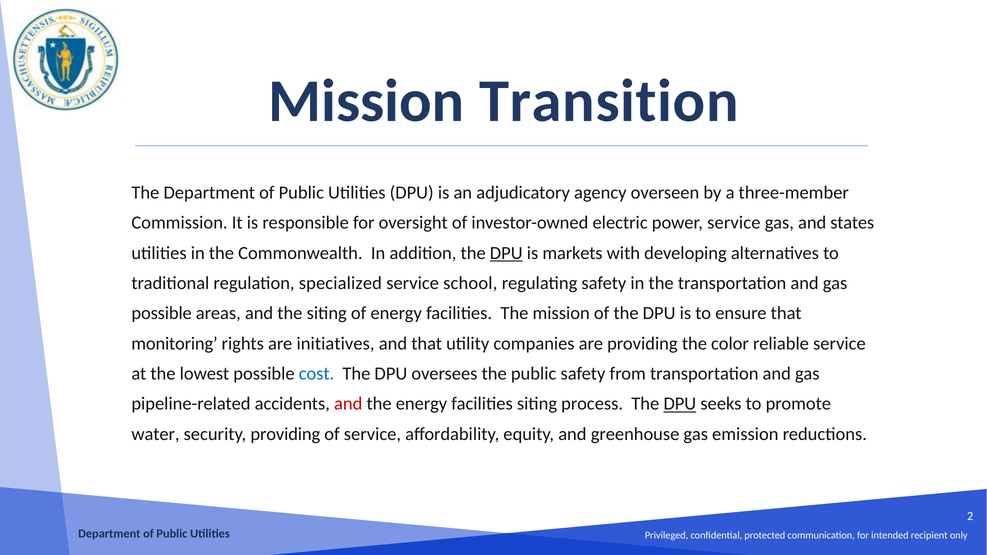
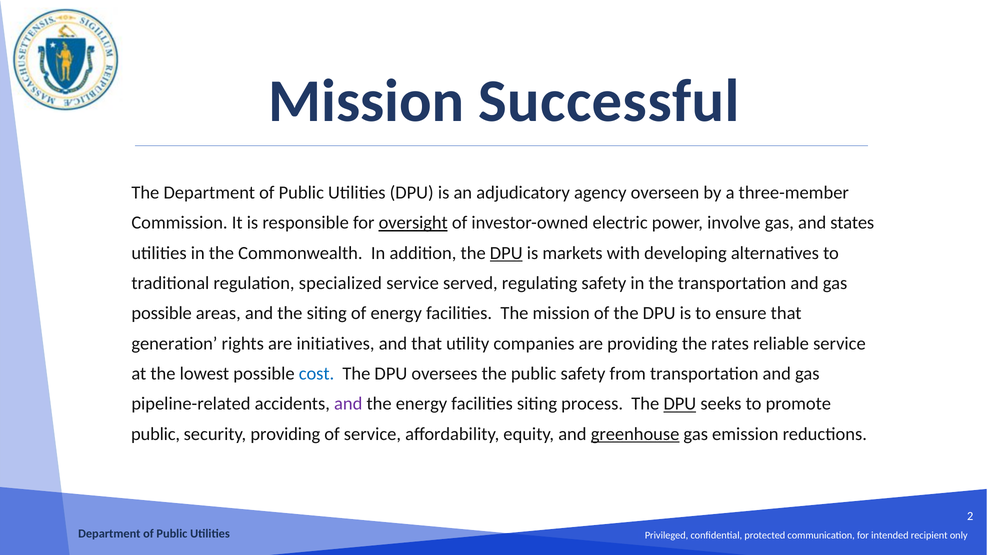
Transition: Transition -> Successful
oversight underline: none -> present
power service: service -> involve
school: school -> served
monitoring: monitoring -> generation
color: color -> rates
and at (348, 404) colour: red -> purple
water at (155, 434): water -> public
greenhouse underline: none -> present
